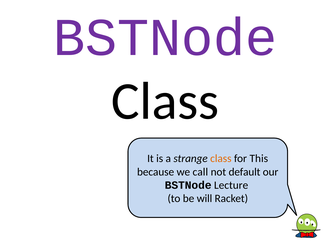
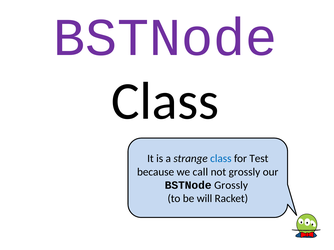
class at (221, 159) colour: orange -> blue
This: This -> Test
not default: default -> grossly
BSTNode Lecture: Lecture -> Grossly
